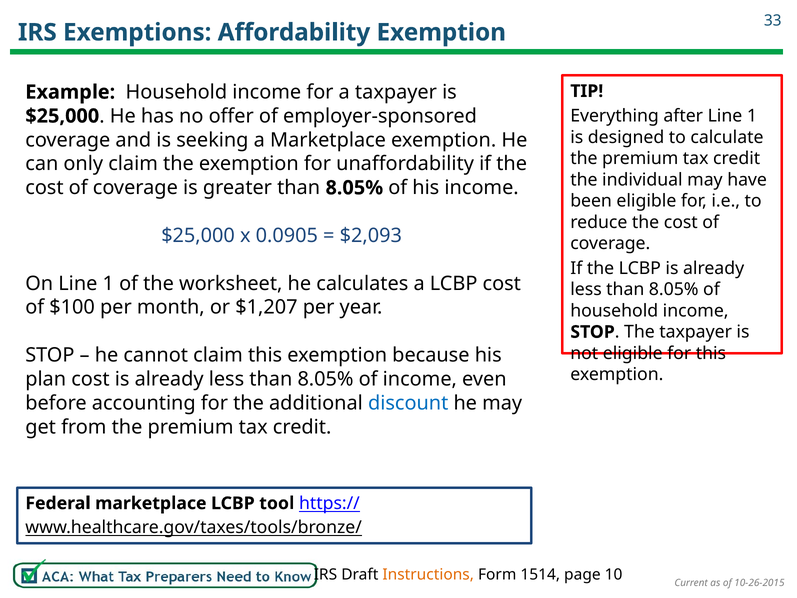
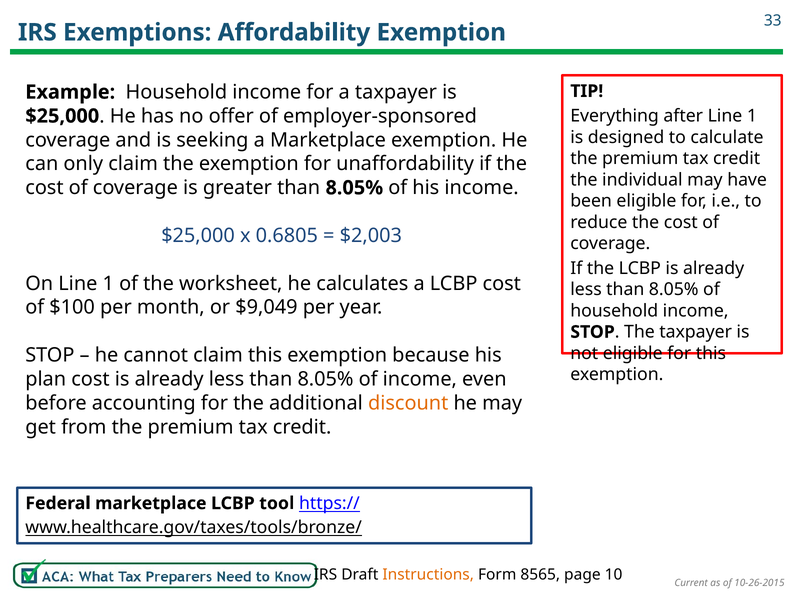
0.0905: 0.0905 -> 0.6805
$2,093: $2,093 -> $2,003
$1,207: $1,207 -> $9,049
discount colour: blue -> orange
1514: 1514 -> 8565
